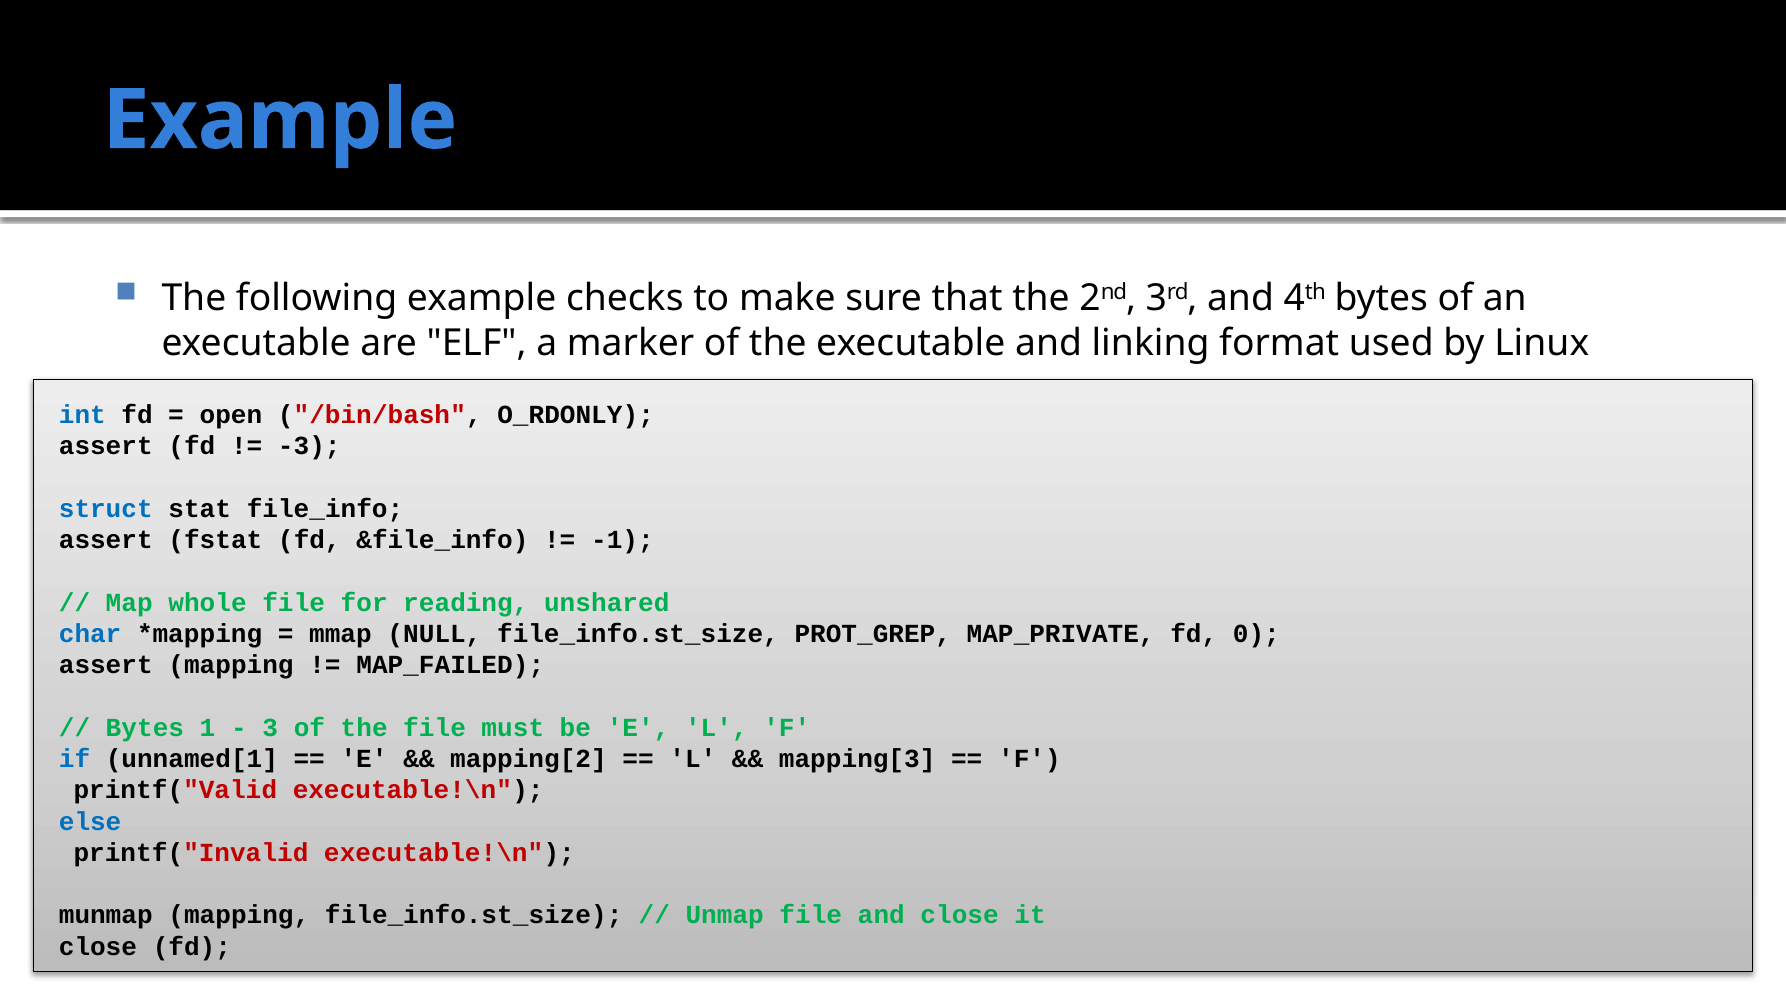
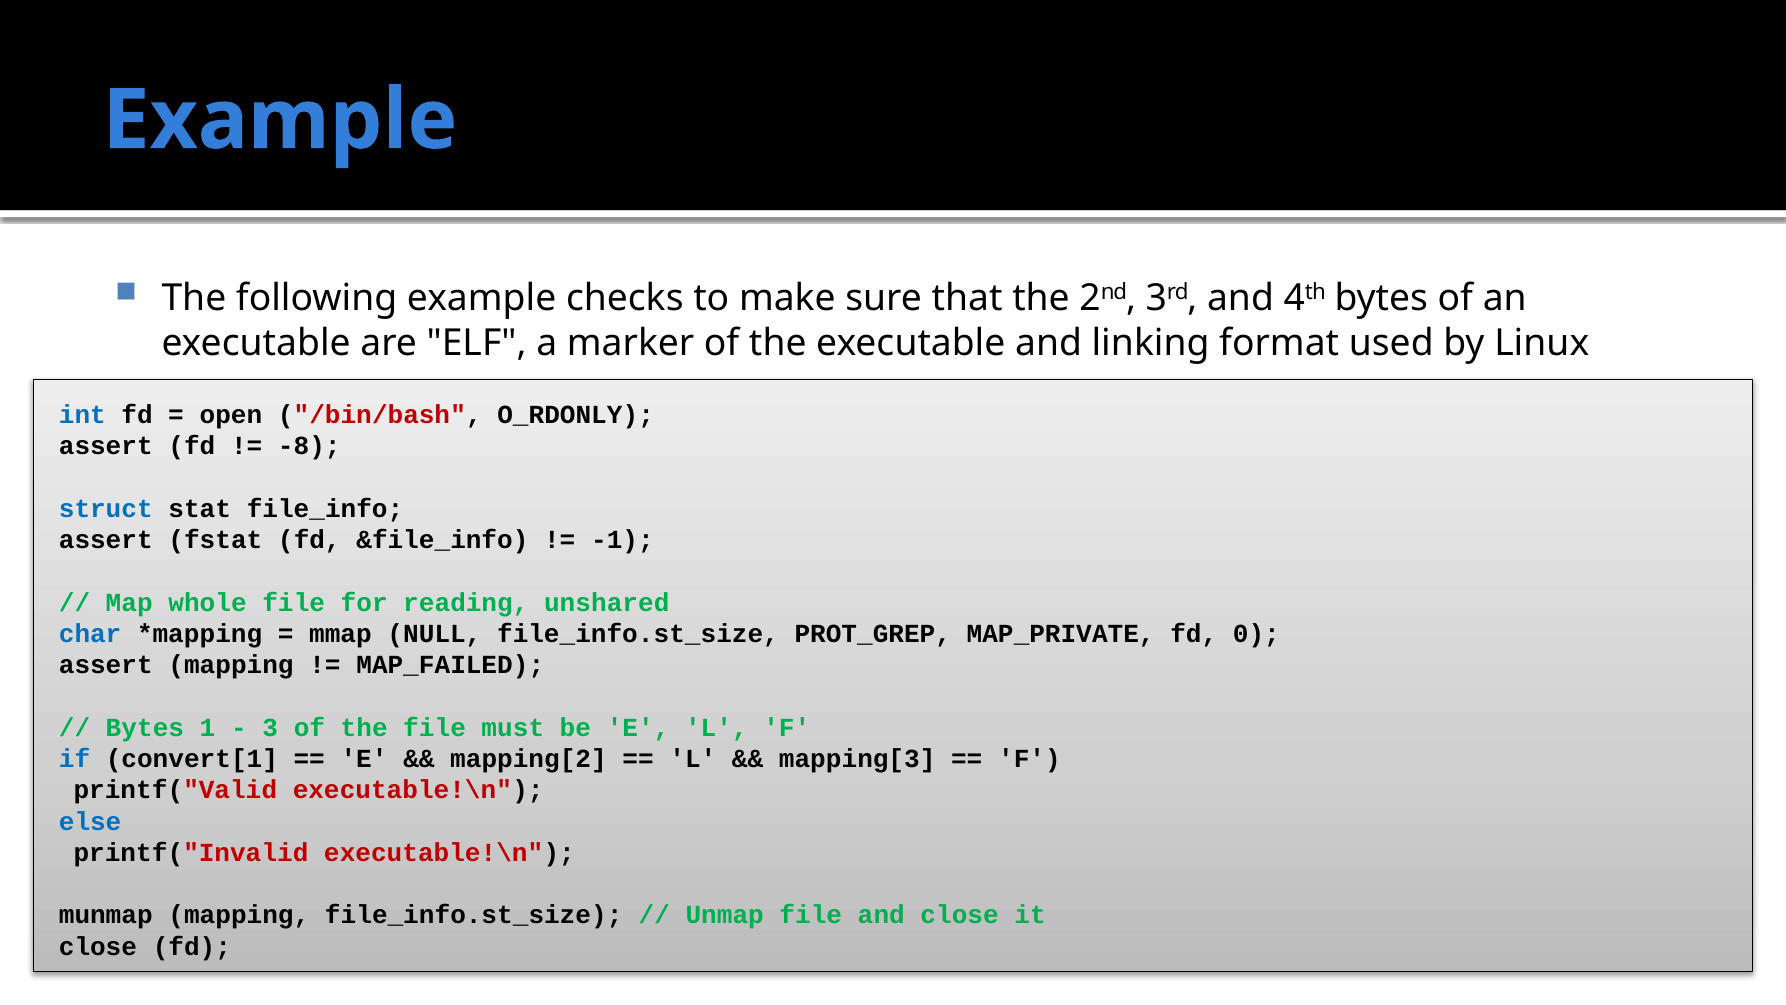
-3: -3 -> -8
unnamed[1: unnamed[1 -> convert[1
